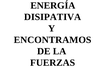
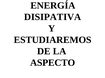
ENCONTRAMOS: ENCONTRAMOS -> ESTUDIAREMOS
FUERZAS: FUERZAS -> ASPECTO
